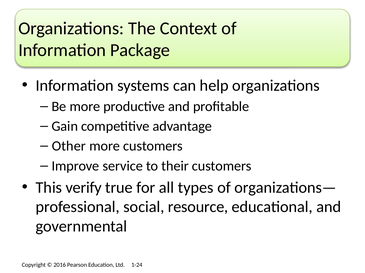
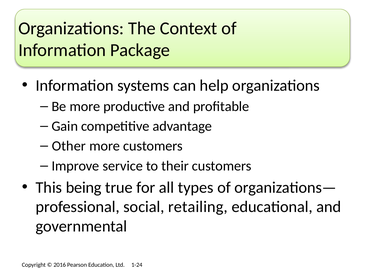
verify: verify -> being
resource: resource -> retailing
